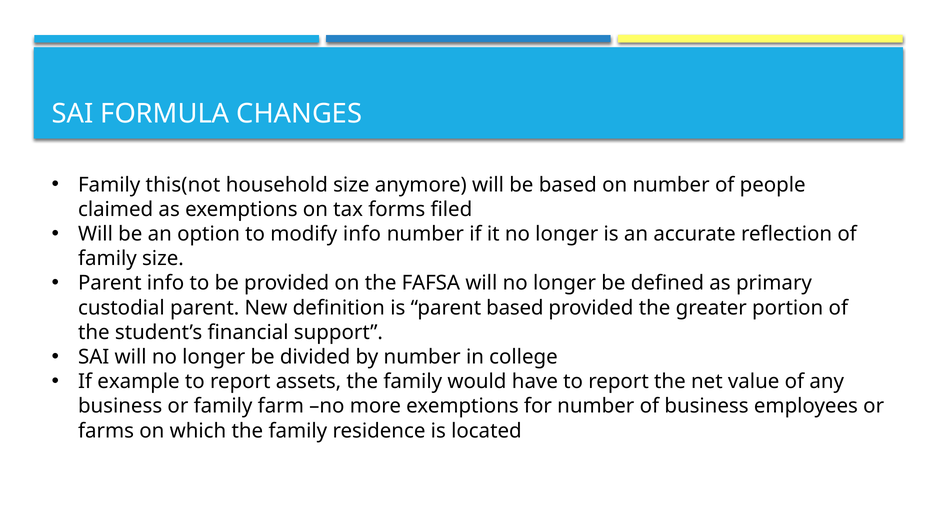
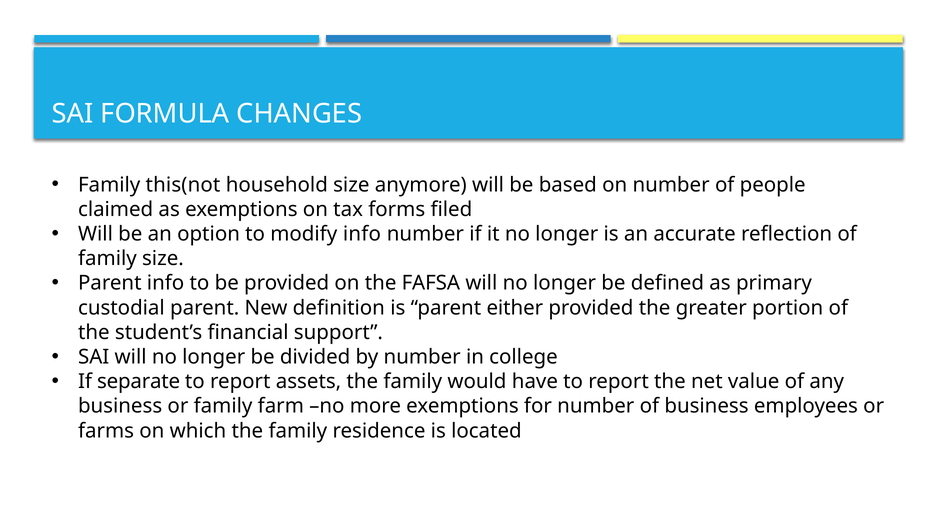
parent based: based -> either
example: example -> separate
